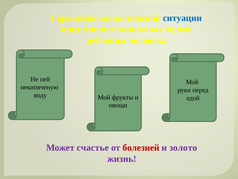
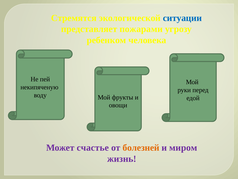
Гармонией: Гармонией -> Стремятся
животных: животных -> пожарами
болезней colour: red -> orange
золото: золото -> миром
